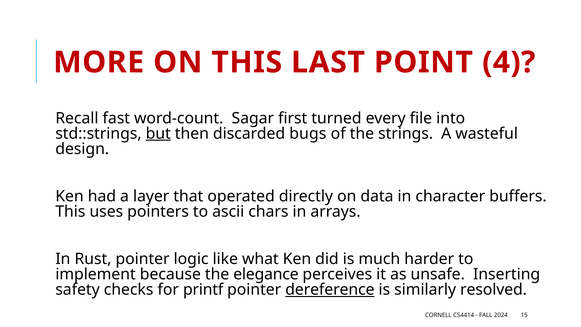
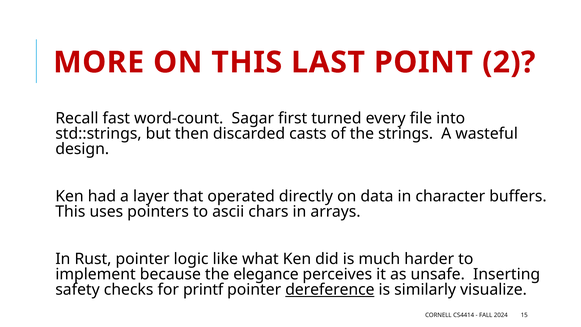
4: 4 -> 2
but underline: present -> none
bugs: bugs -> casts
resolved: resolved -> visualize
